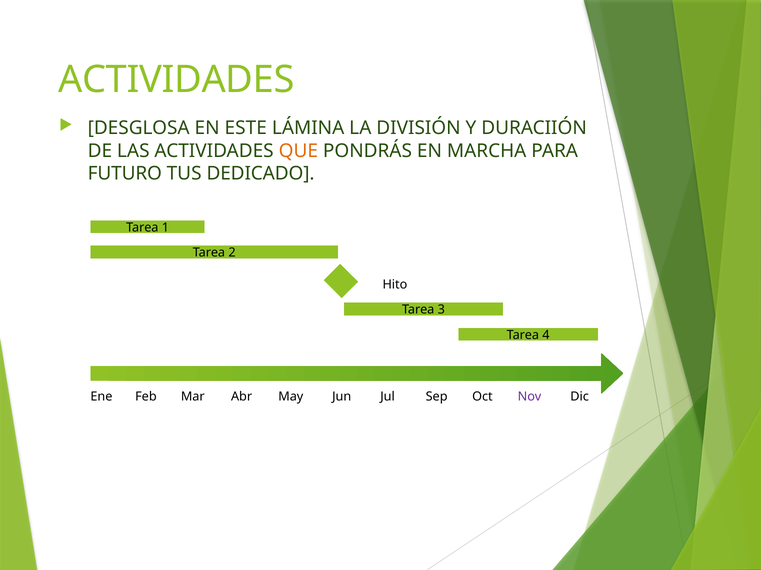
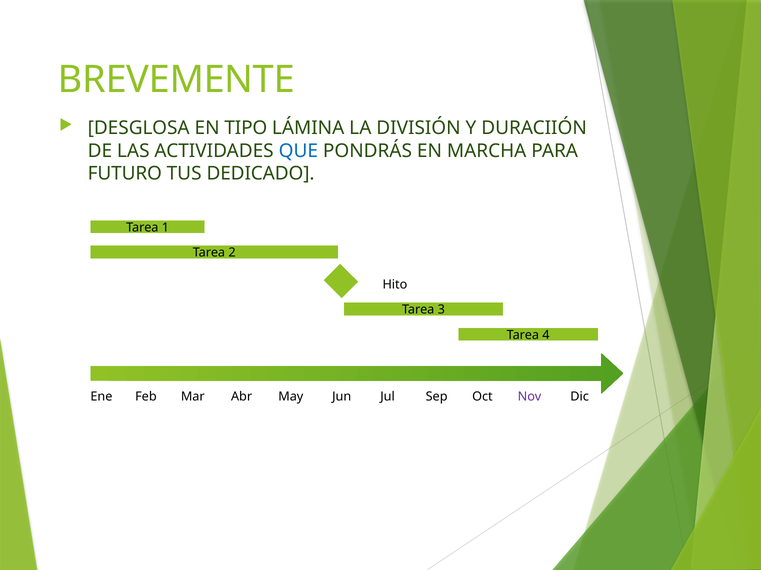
ACTIVIDADES at (176, 80): ACTIVIDADES -> BREVEMENTE
ESTE: ESTE -> TIPO
QUE colour: orange -> blue
